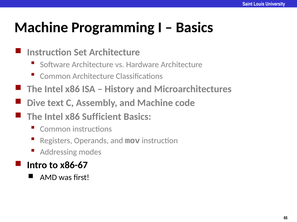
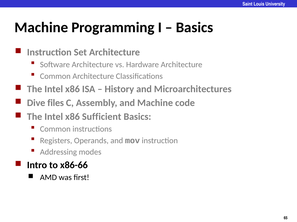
text: text -> files
x86-67: x86-67 -> x86-66
